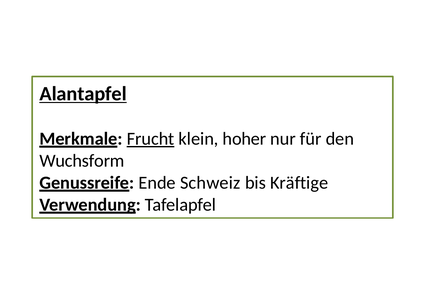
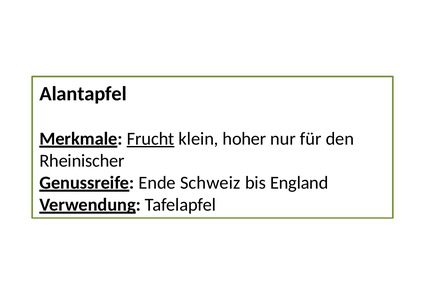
Alantapfel underline: present -> none
Wuchsform: Wuchsform -> Rheinischer
Kräftige: Kräftige -> England
